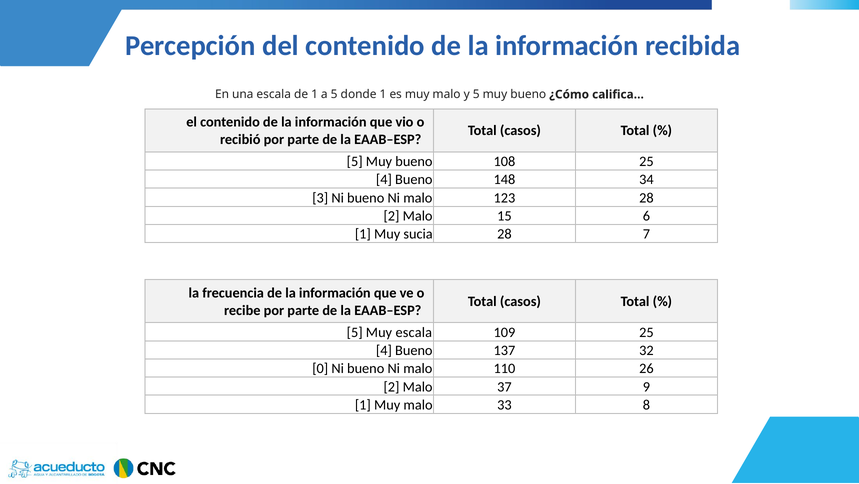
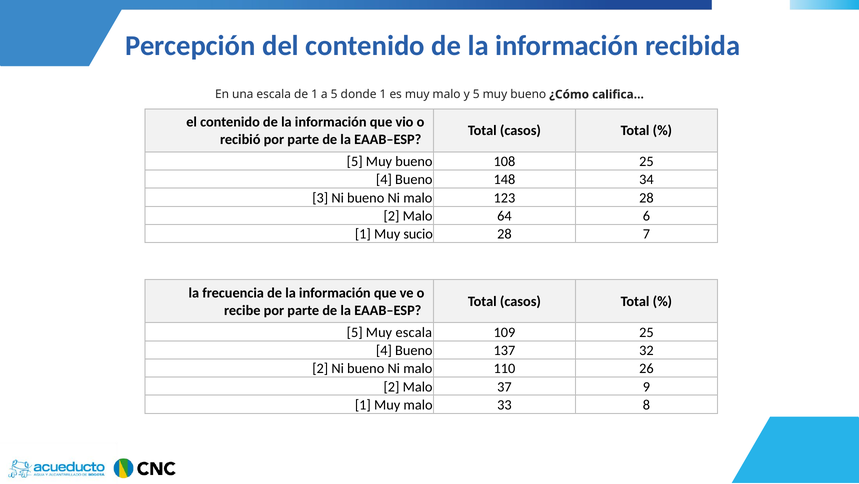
15: 15 -> 64
sucia: sucia -> sucio
0 at (320, 368): 0 -> 2
